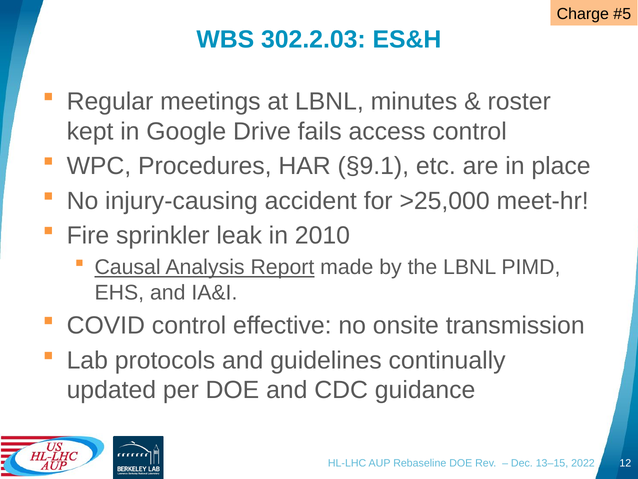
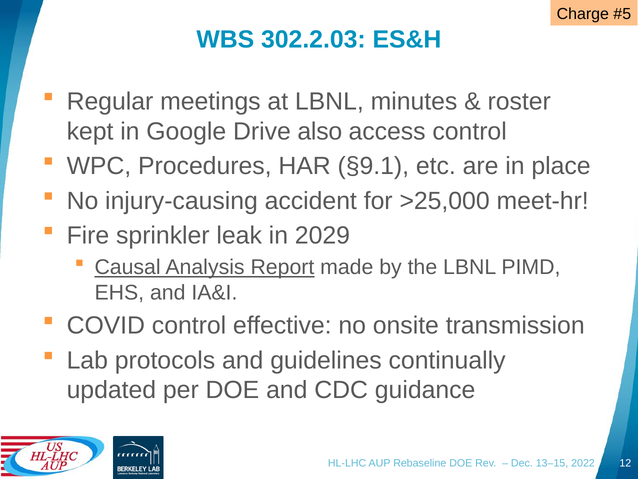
fails: fails -> also
2010: 2010 -> 2029
